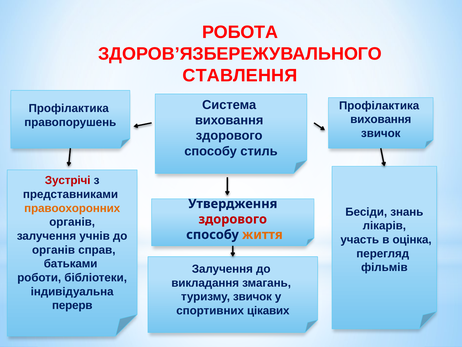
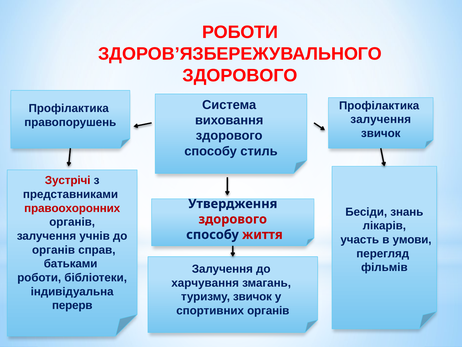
РОБОТА at (240, 32): РОБОТА -> РОБОТИ
СТАВЛЕННЯ at (240, 75): СТАВЛЕННЯ -> ЗДОРОВОГО
виховання at (381, 119): виховання -> залучення
правоохоронних colour: orange -> red
життя colour: orange -> red
оцінка: оцінка -> умови
викладання: викладання -> харчування
спортивних цікавих: цікавих -> органів
